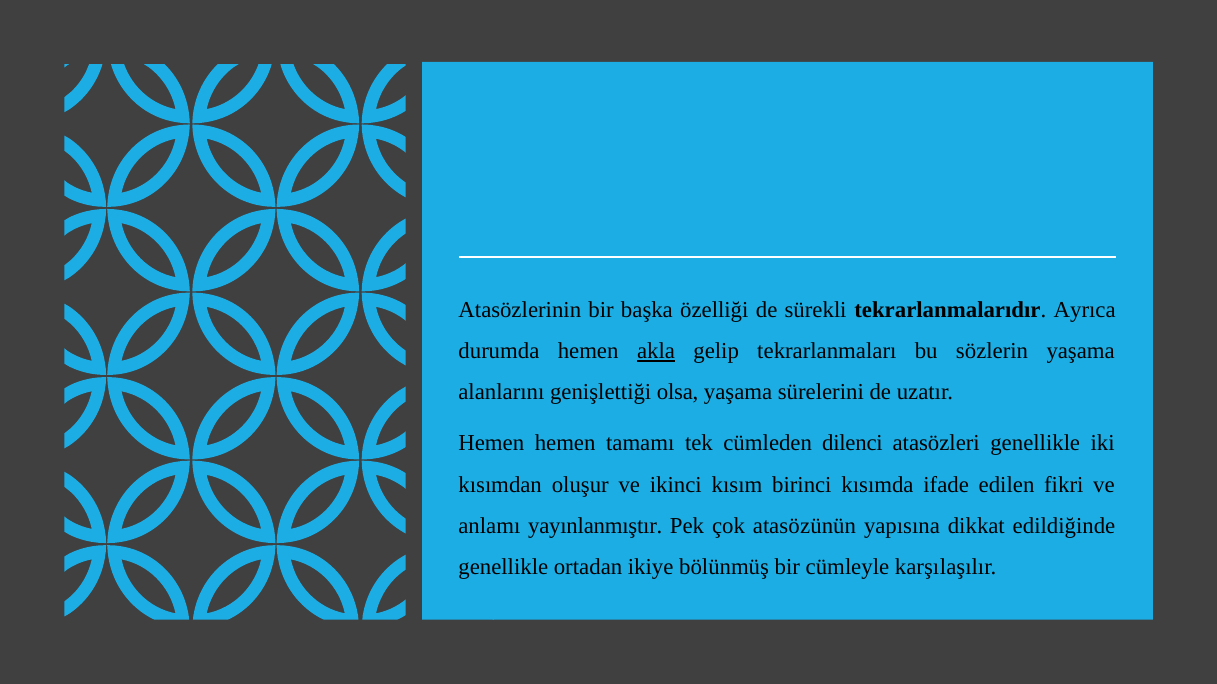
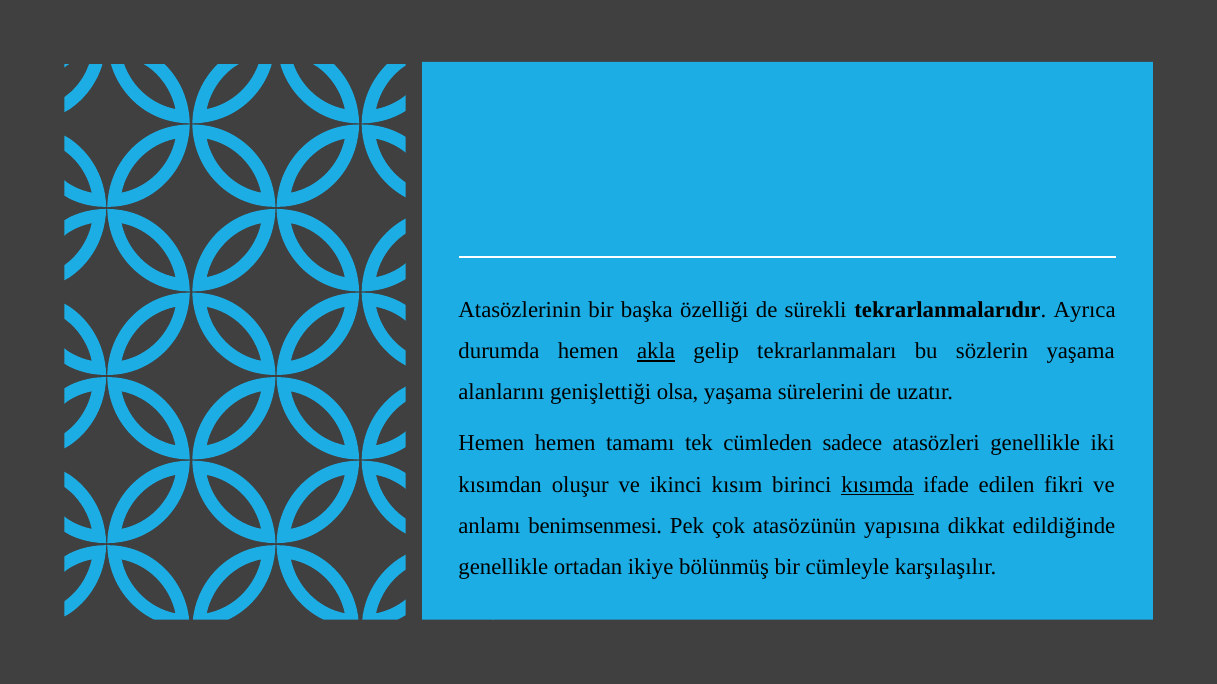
dilenci: dilenci -> sadece
kısımda underline: none -> present
yayınlanmıştır: yayınlanmıştır -> benimsenmesi
